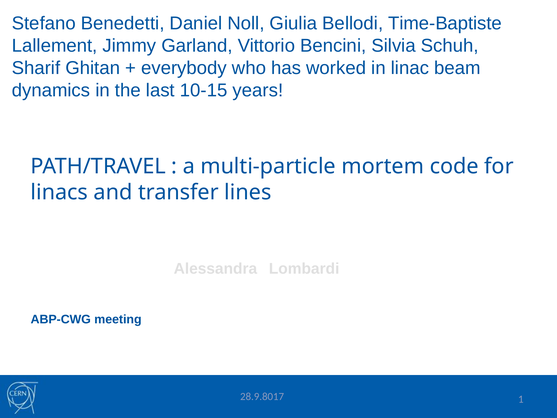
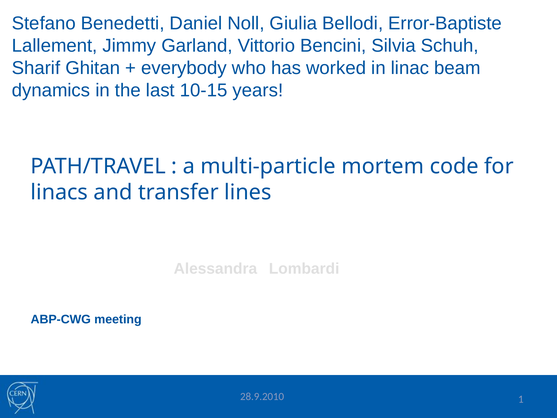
Time-Baptiste: Time-Baptiste -> Error-Baptiste
28.9.8017: 28.9.8017 -> 28.9.2010
